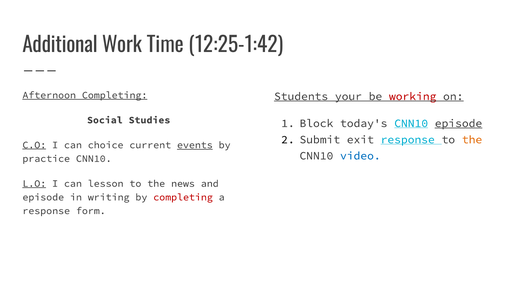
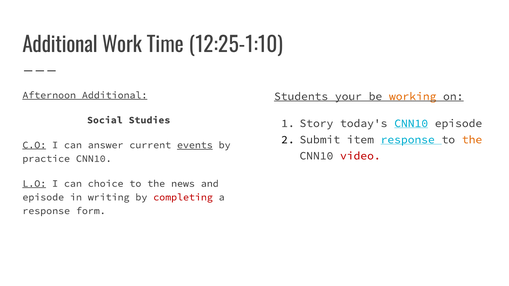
12:25-1:42: 12:25-1:42 -> 12:25-1:10
Afternoon Completing: Completing -> Additional
working colour: red -> orange
Block: Block -> Story
episode at (459, 123) underline: present -> none
exit: exit -> item
choice: choice -> answer
video colour: blue -> red
lesson: lesson -> choice
